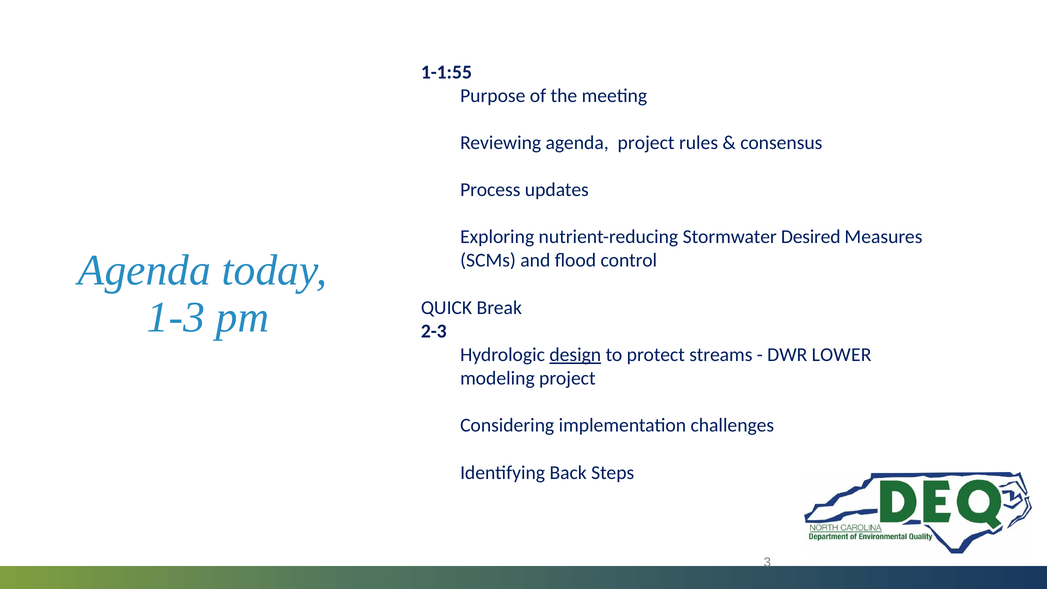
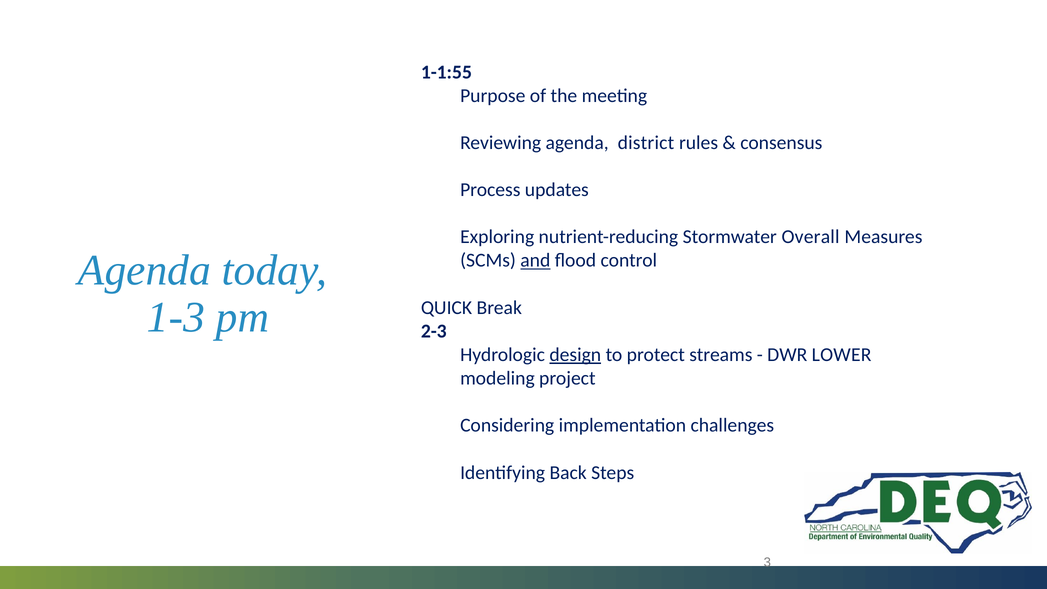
agenda project: project -> district
Desired: Desired -> Overall
and underline: none -> present
